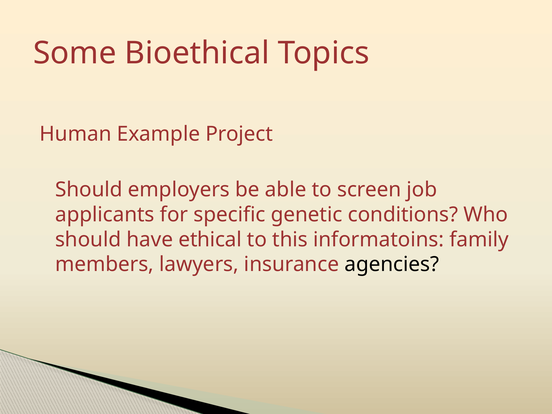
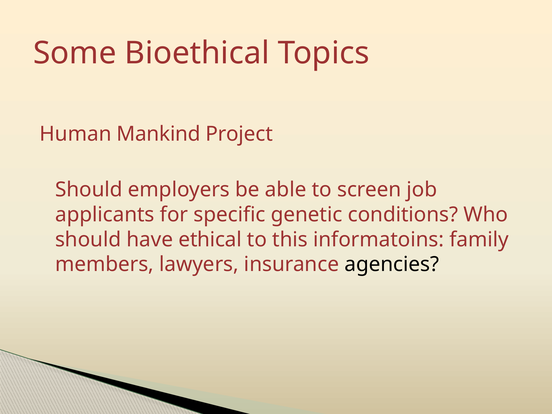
Example: Example -> Mankind
